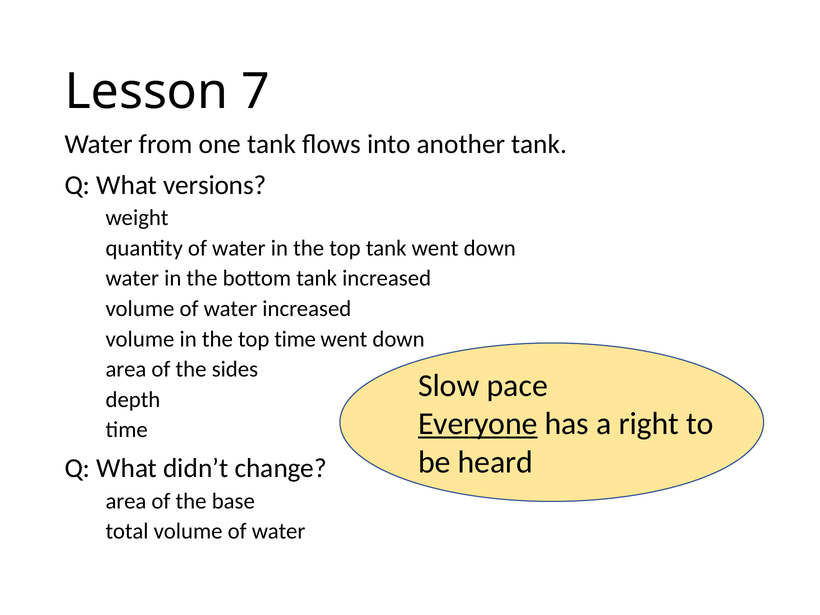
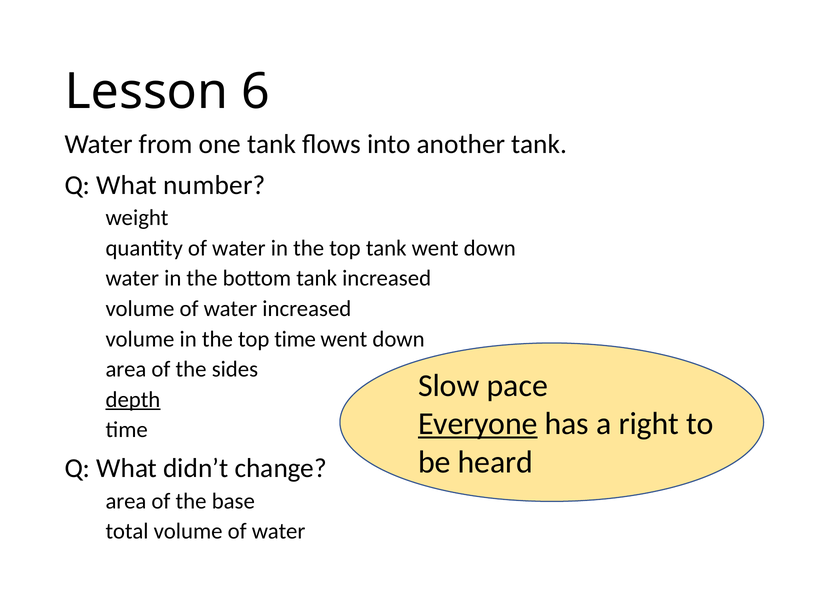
7: 7 -> 6
versions: versions -> number
depth underline: none -> present
